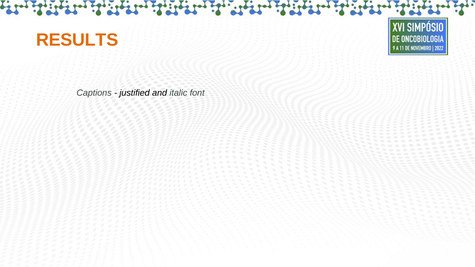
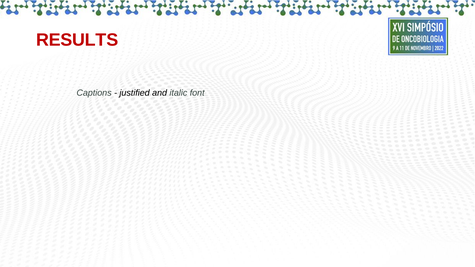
RESULTS colour: orange -> red
